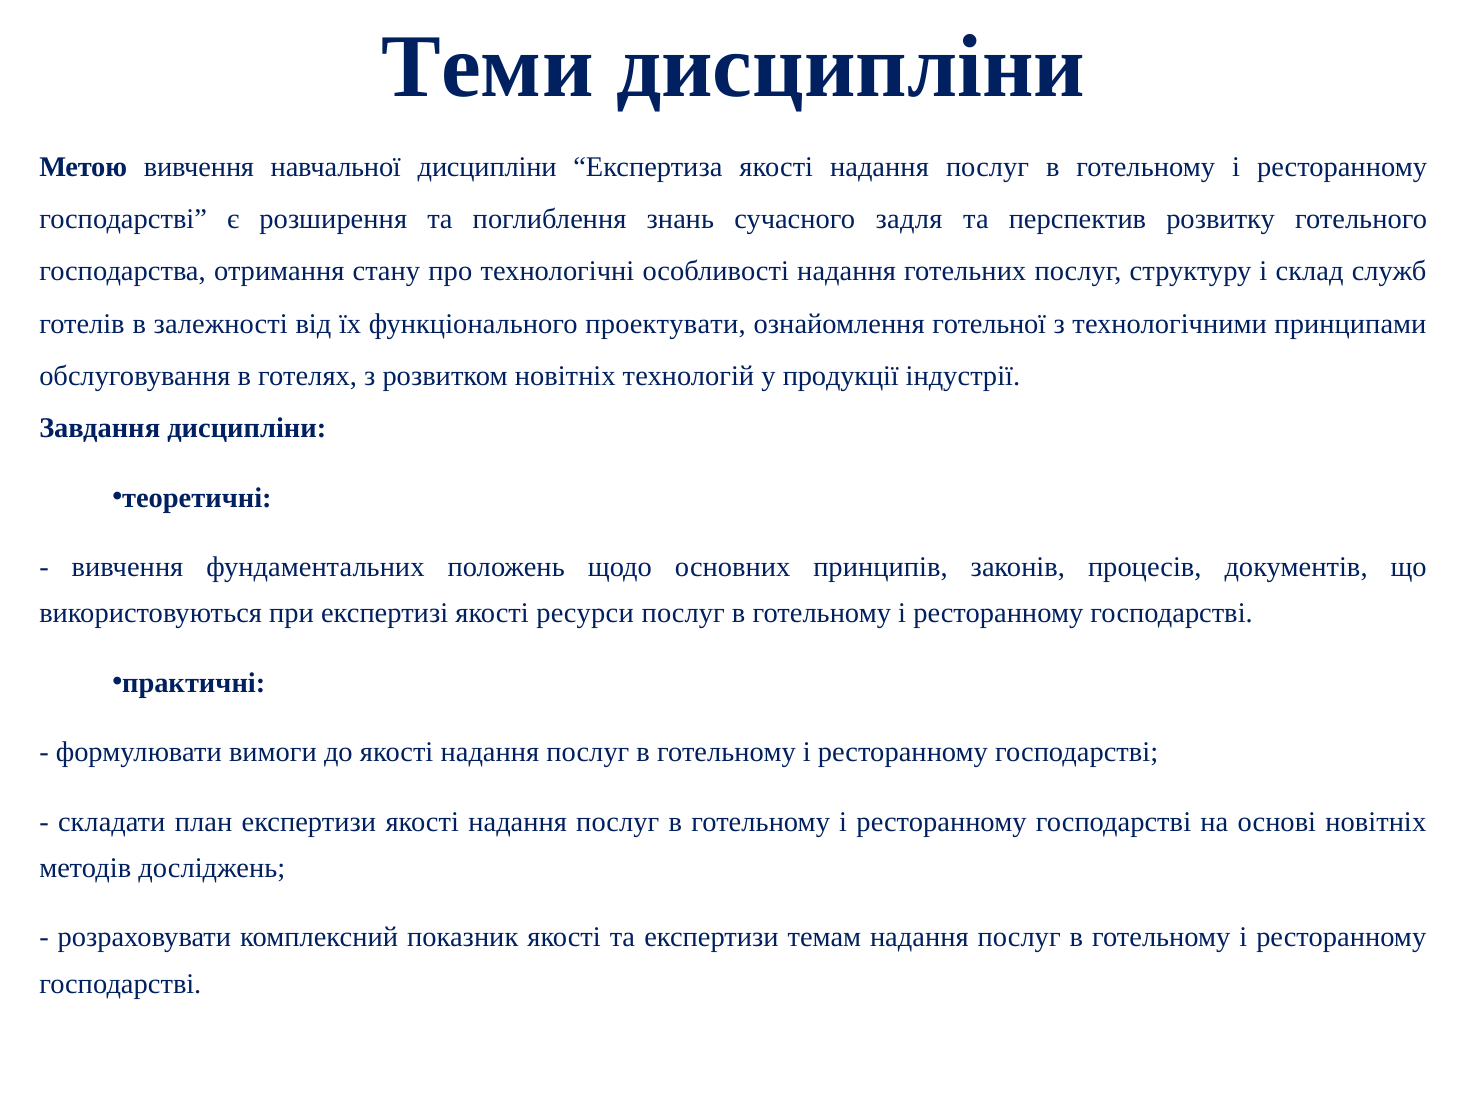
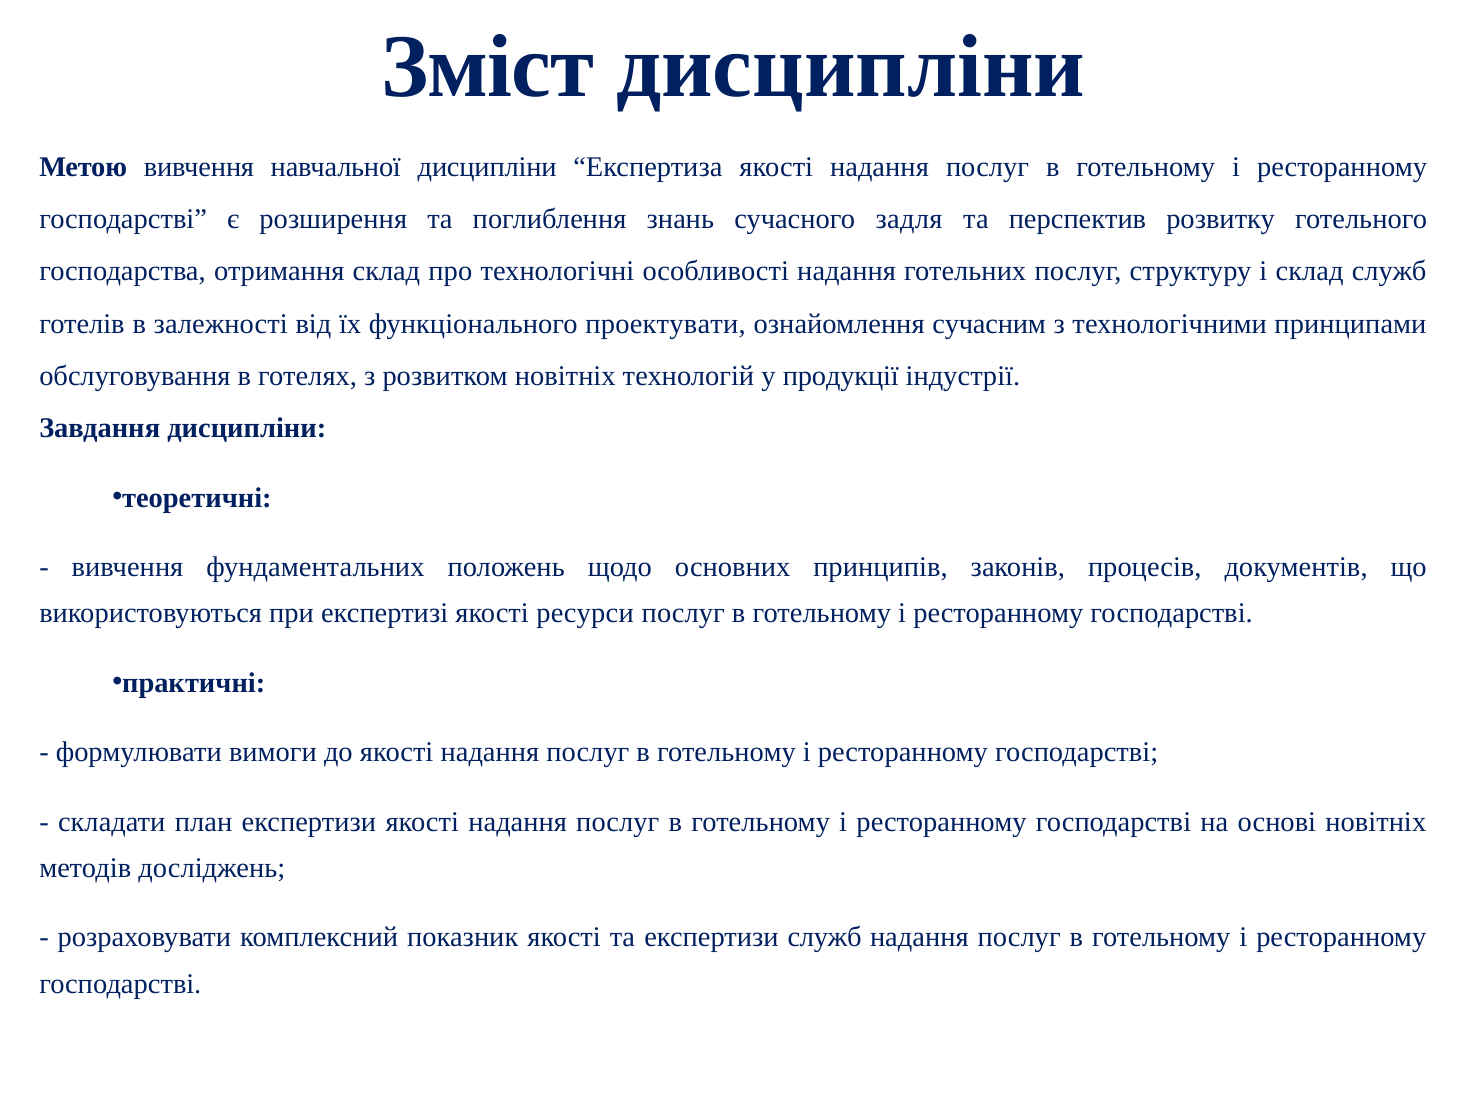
Теми: Теми -> Зміст
отримання стану: стану -> склад
готельної: готельної -> сучасним
експертизи темам: темам -> служб
